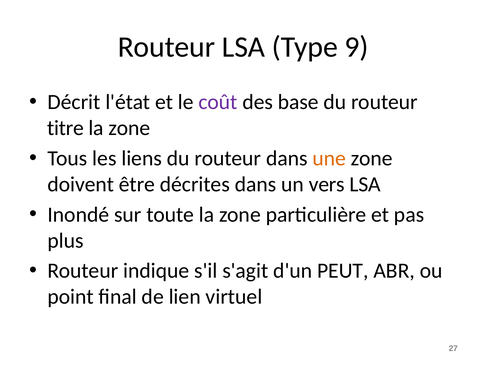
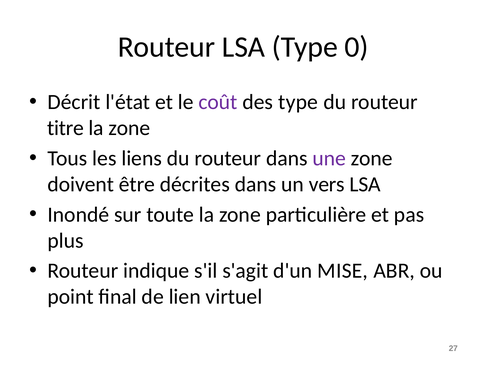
9: 9 -> 0
des base: base -> type
une colour: orange -> purple
PEUT: PEUT -> MISE
